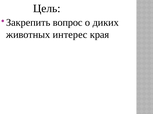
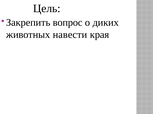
интерес: интерес -> навести
